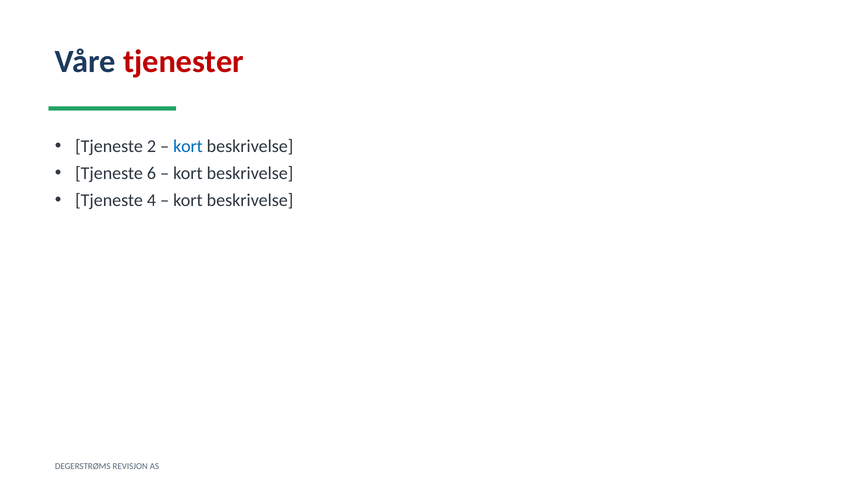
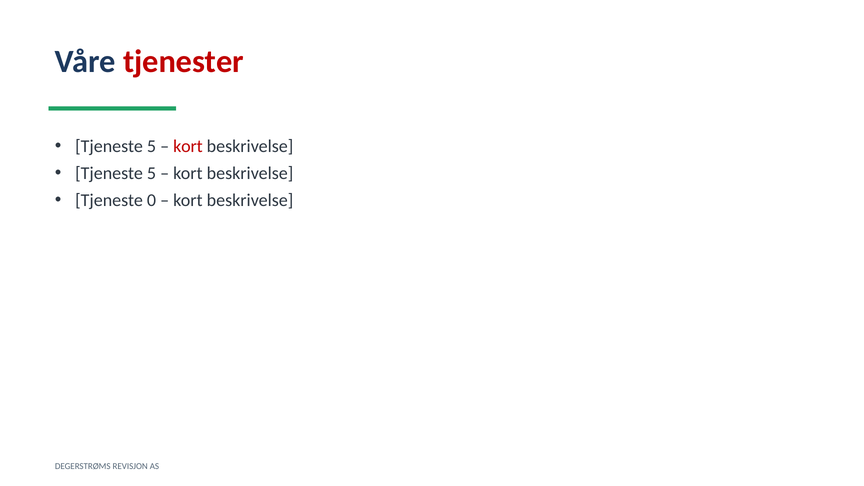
2 at (151, 146): 2 -> 5
kort at (188, 146) colour: blue -> red
6 at (151, 173): 6 -> 5
4: 4 -> 0
